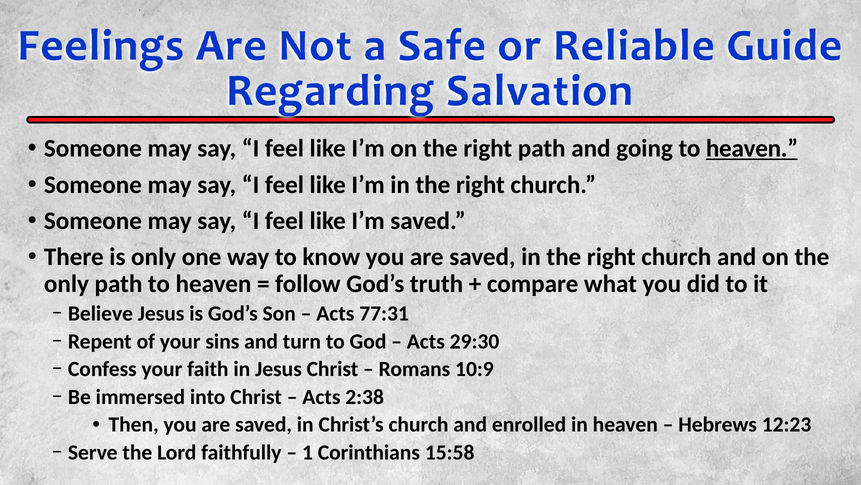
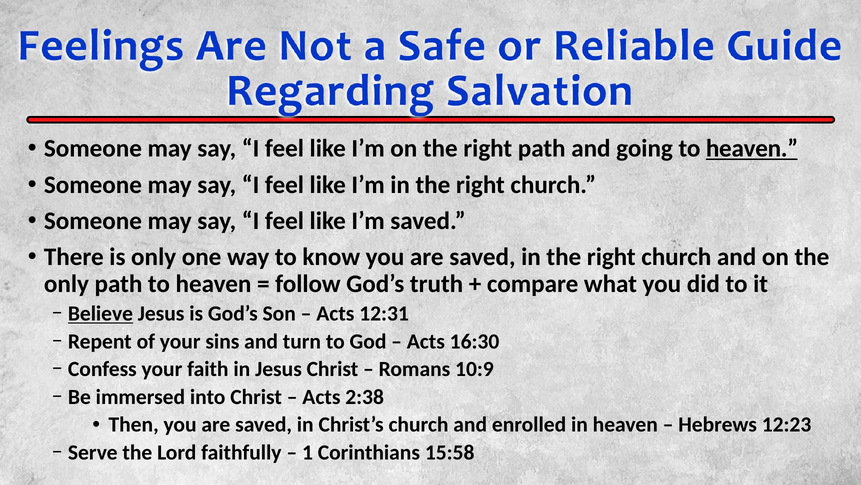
Believe underline: none -> present
77:31: 77:31 -> 12:31
29:30: 29:30 -> 16:30
